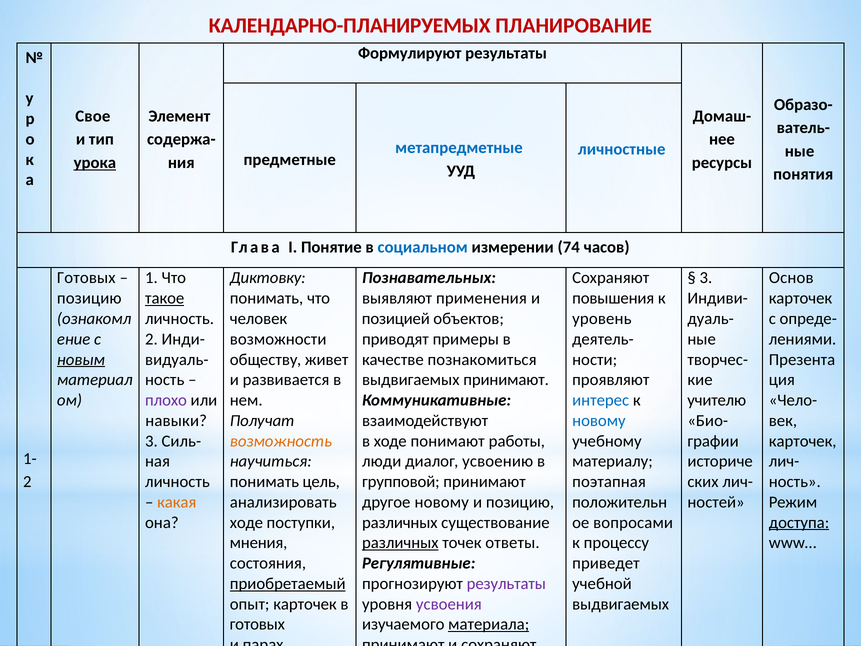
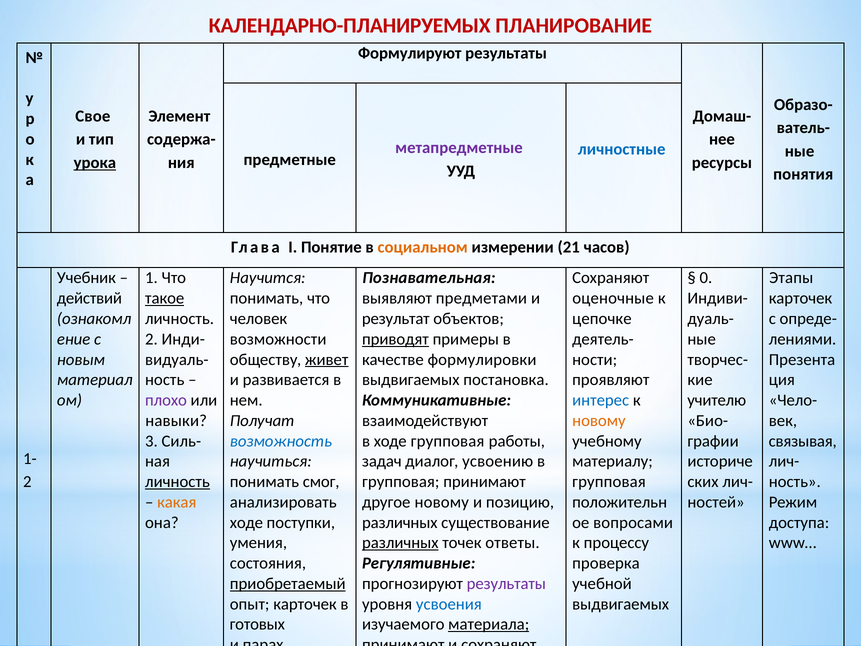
метапредметные colour: blue -> purple
социальном colour: blue -> orange
74: 74 -> 21
Готовых at (86, 278): Готовых -> Учебник
Диктовку: Диктовку -> Научится
Познавательных: Познавательных -> Познавательная
3 at (706, 278): 3 -> 0
Основ: Основ -> Этапы
позицию at (89, 298): позицию -> действий
применения: применения -> предметами
повышения: повышения -> оценочные
позицией: позицией -> результат
уровень: уровень -> цепочке
приводят underline: none -> present
новым underline: present -> none
живет underline: none -> present
познакомиться: познакомиться -> формулировки
выдвигаемых принимают: принимают -> постановка
новому at (599, 420) colour: blue -> orange
возможность colour: orange -> blue
ходе понимают: понимают -> групповая
карточек at (803, 441): карточек -> связывая
люди: люди -> задач
личность at (177, 482) underline: none -> present
цель: цель -> смог
групповой at (401, 482): групповой -> групповая
поэтапная at (609, 482): поэтапная -> групповая
доступа underline: present -> none
мнения: мнения -> умения
приведет: приведет -> проверка
усвоения colour: purple -> blue
